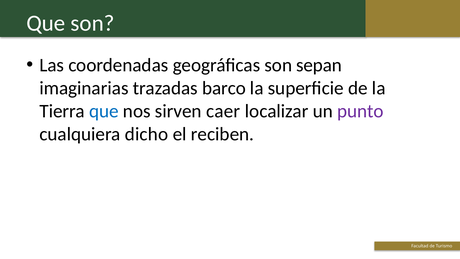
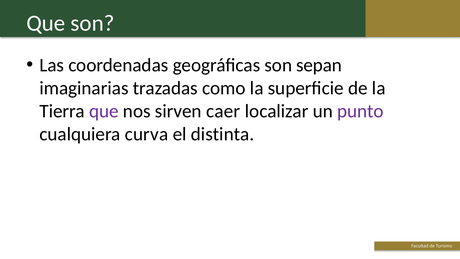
barco: barco -> como
que at (104, 111) colour: blue -> purple
dicho: dicho -> curva
reciben: reciben -> distinta
